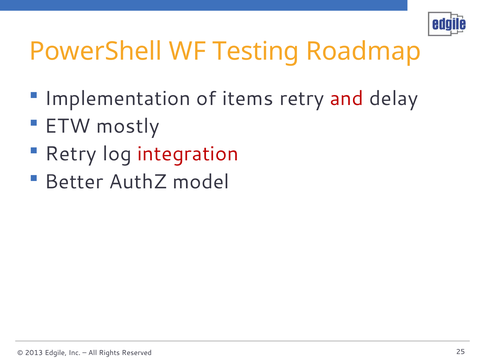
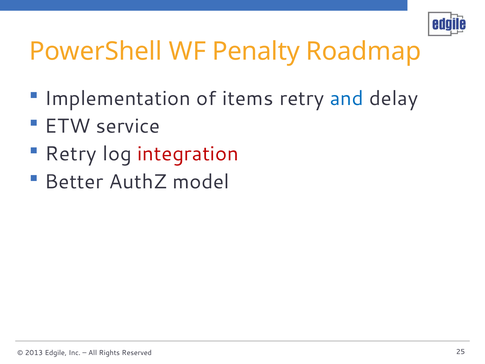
Testing: Testing -> Penalty
and colour: red -> blue
mostly: mostly -> service
